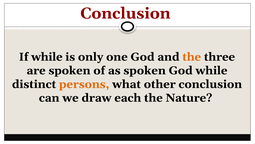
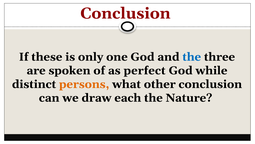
If while: while -> these
the at (192, 57) colour: orange -> blue
as spoken: spoken -> perfect
